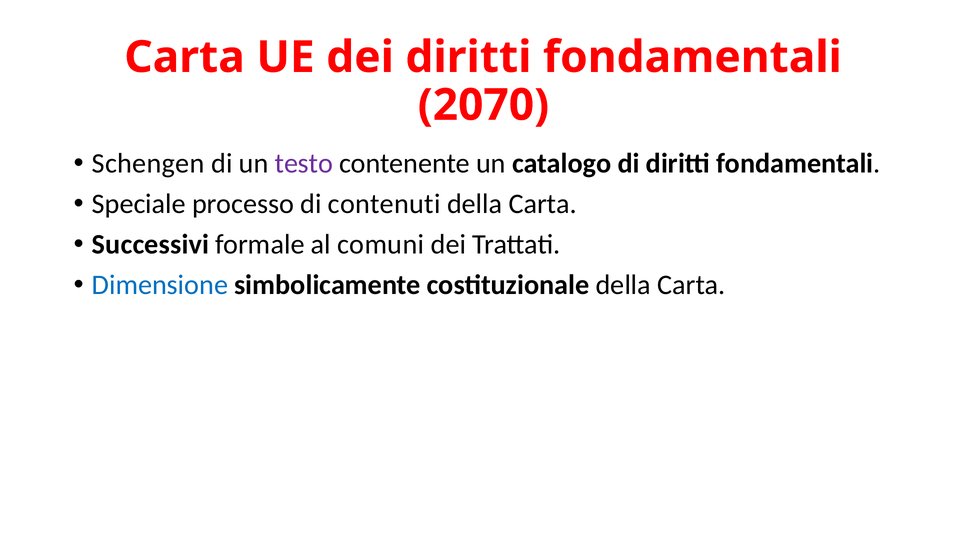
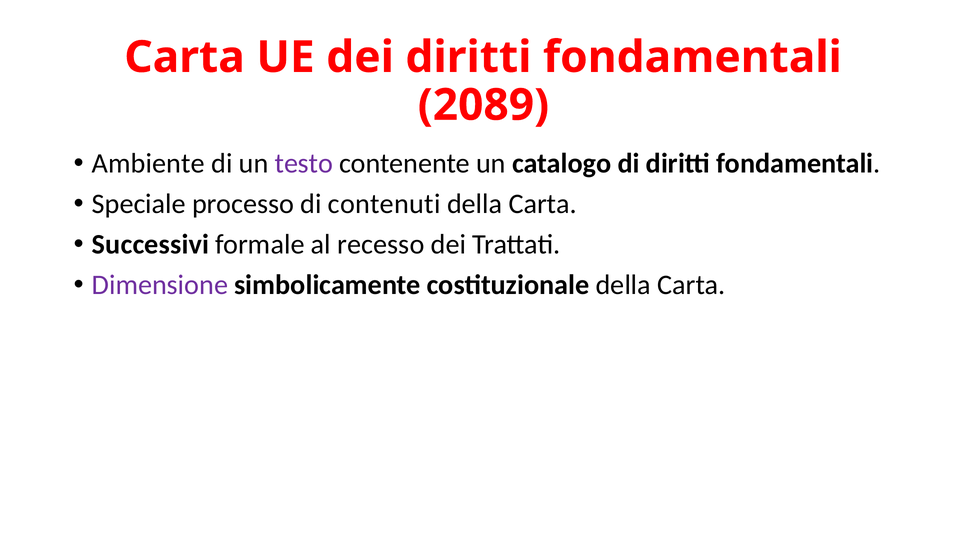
2070: 2070 -> 2089
Schengen: Schengen -> Ambiente
comuni: comuni -> recesso
Dimensione colour: blue -> purple
